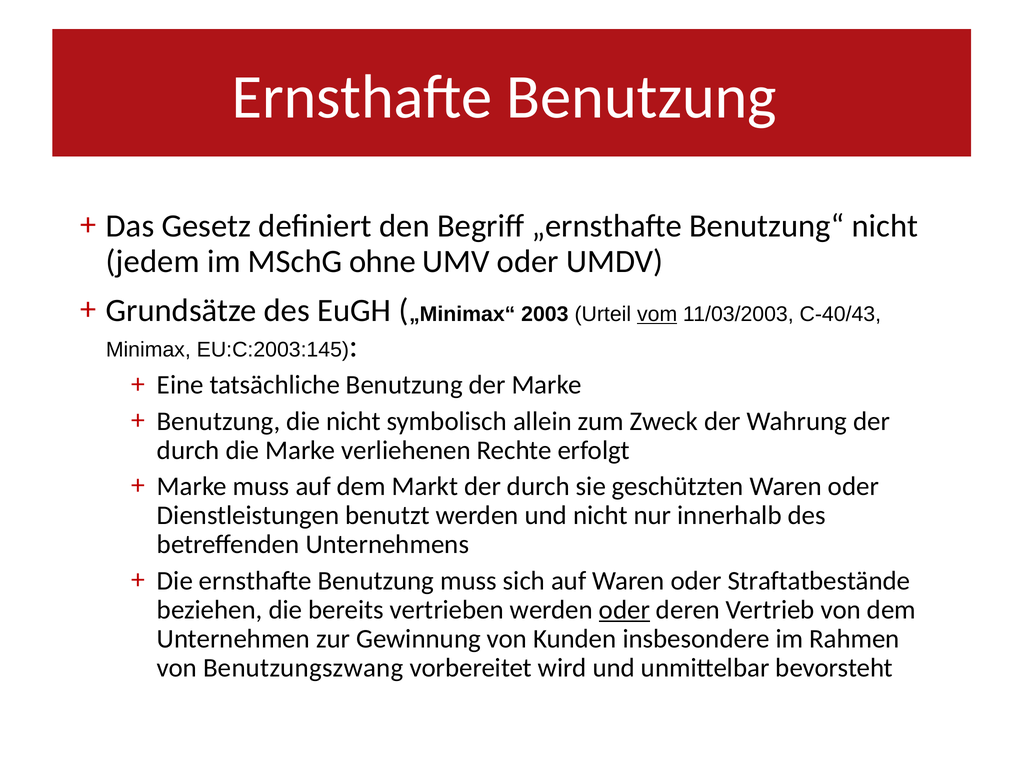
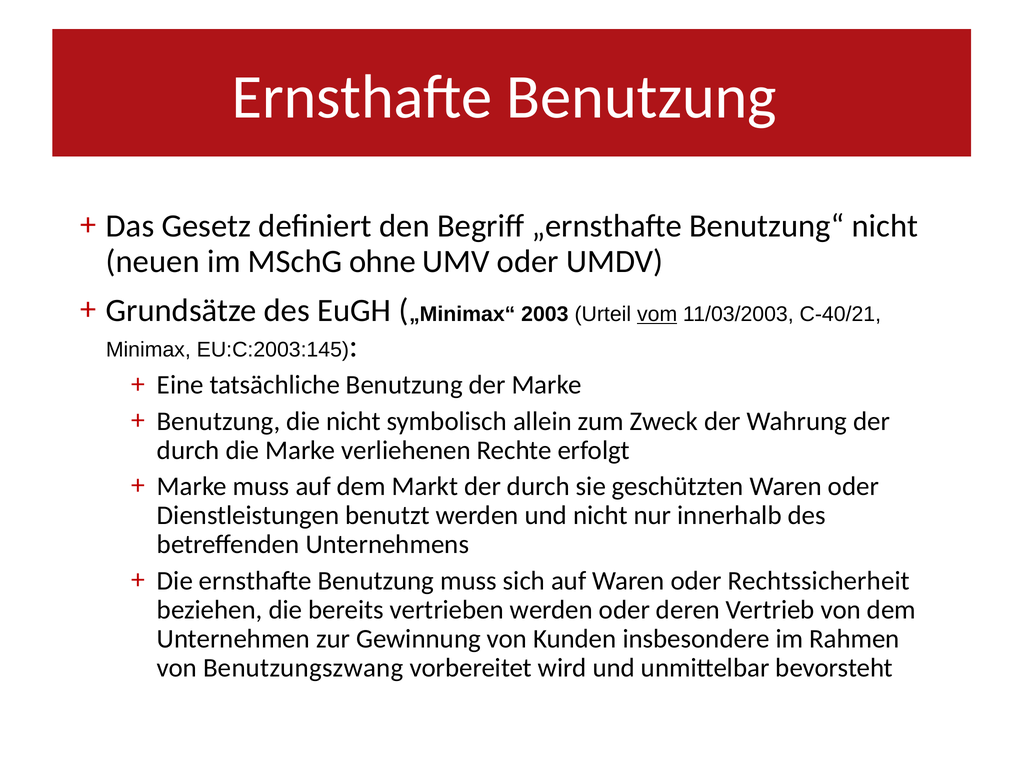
jedem: jedem -> neuen
C-40/43: C-40/43 -> C-40/21
Straftatbestände: Straftatbestände -> Rechtssicherheit
oder at (624, 610) underline: present -> none
